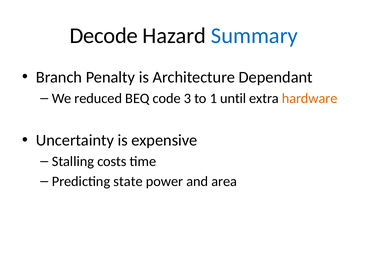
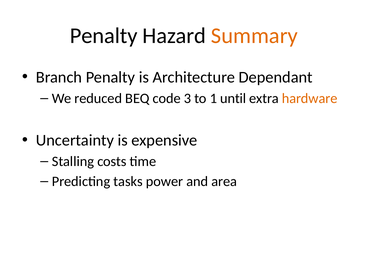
Decode at (104, 36): Decode -> Penalty
Summary colour: blue -> orange
state: state -> tasks
